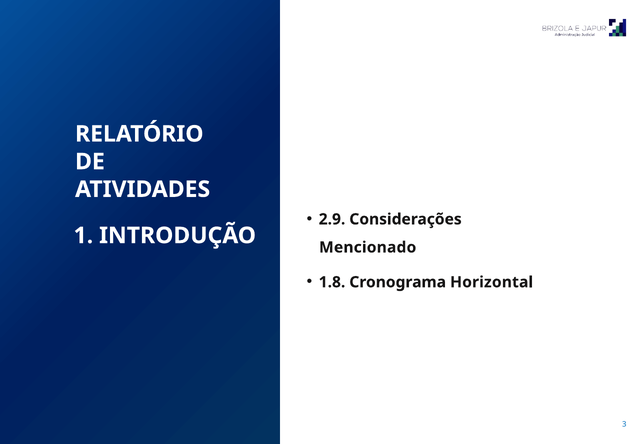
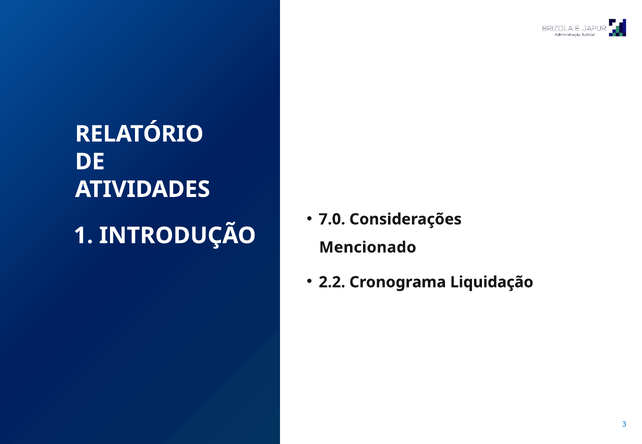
2.9: 2.9 -> 7.0
1.8: 1.8 -> 2.2
Horizontal: Horizontal -> Liquidação
